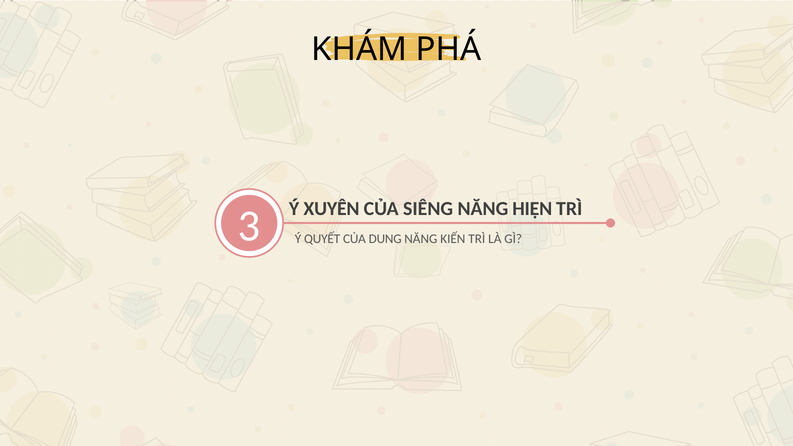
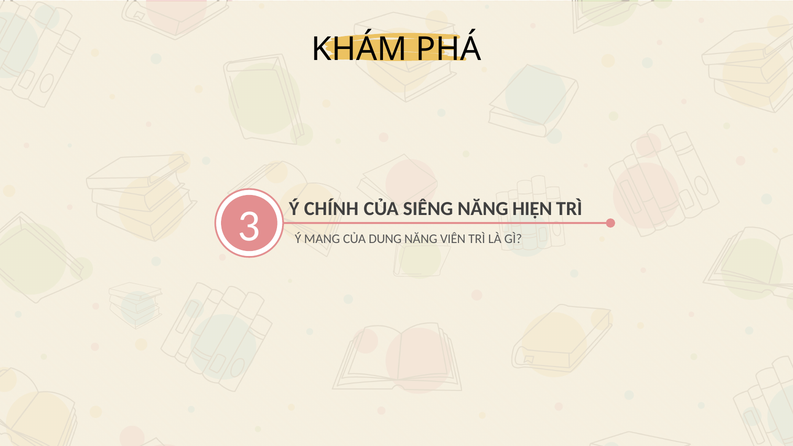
XUYÊN: XUYÊN -> CHÍNH
QUYẾT: QUYẾT -> MANG
KIẾN: KIẾN -> VIÊN
